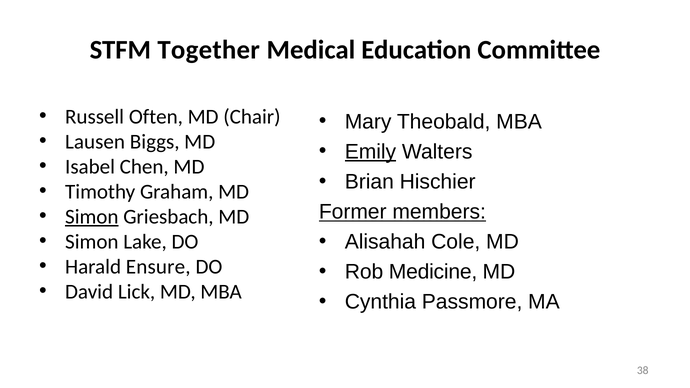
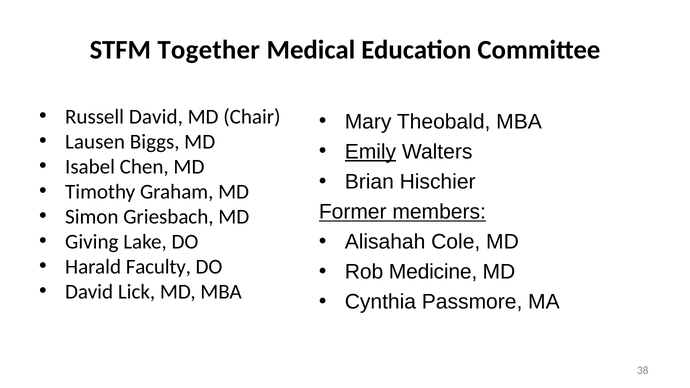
Russell Often: Often -> David
Simon at (92, 217) underline: present -> none
Simon at (92, 242): Simon -> Giving
Ensure: Ensure -> Faculty
